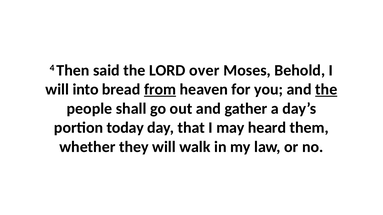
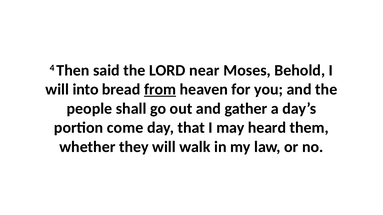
over: over -> near
the at (326, 90) underline: present -> none
today: today -> come
